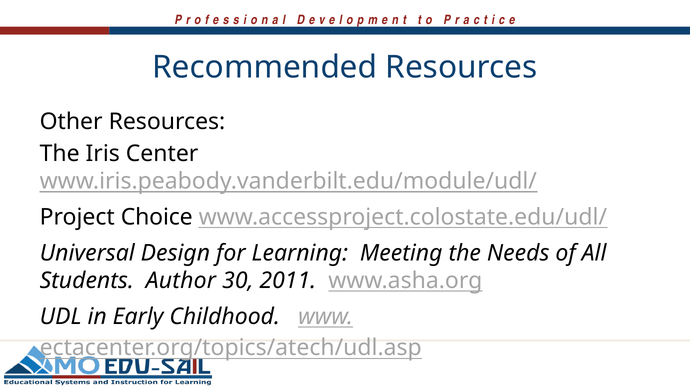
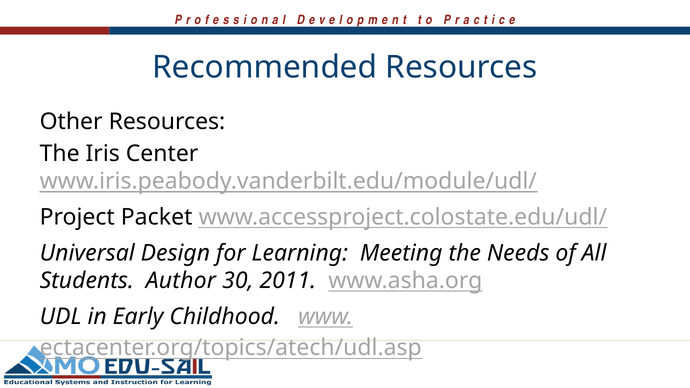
Choice: Choice -> Packet
